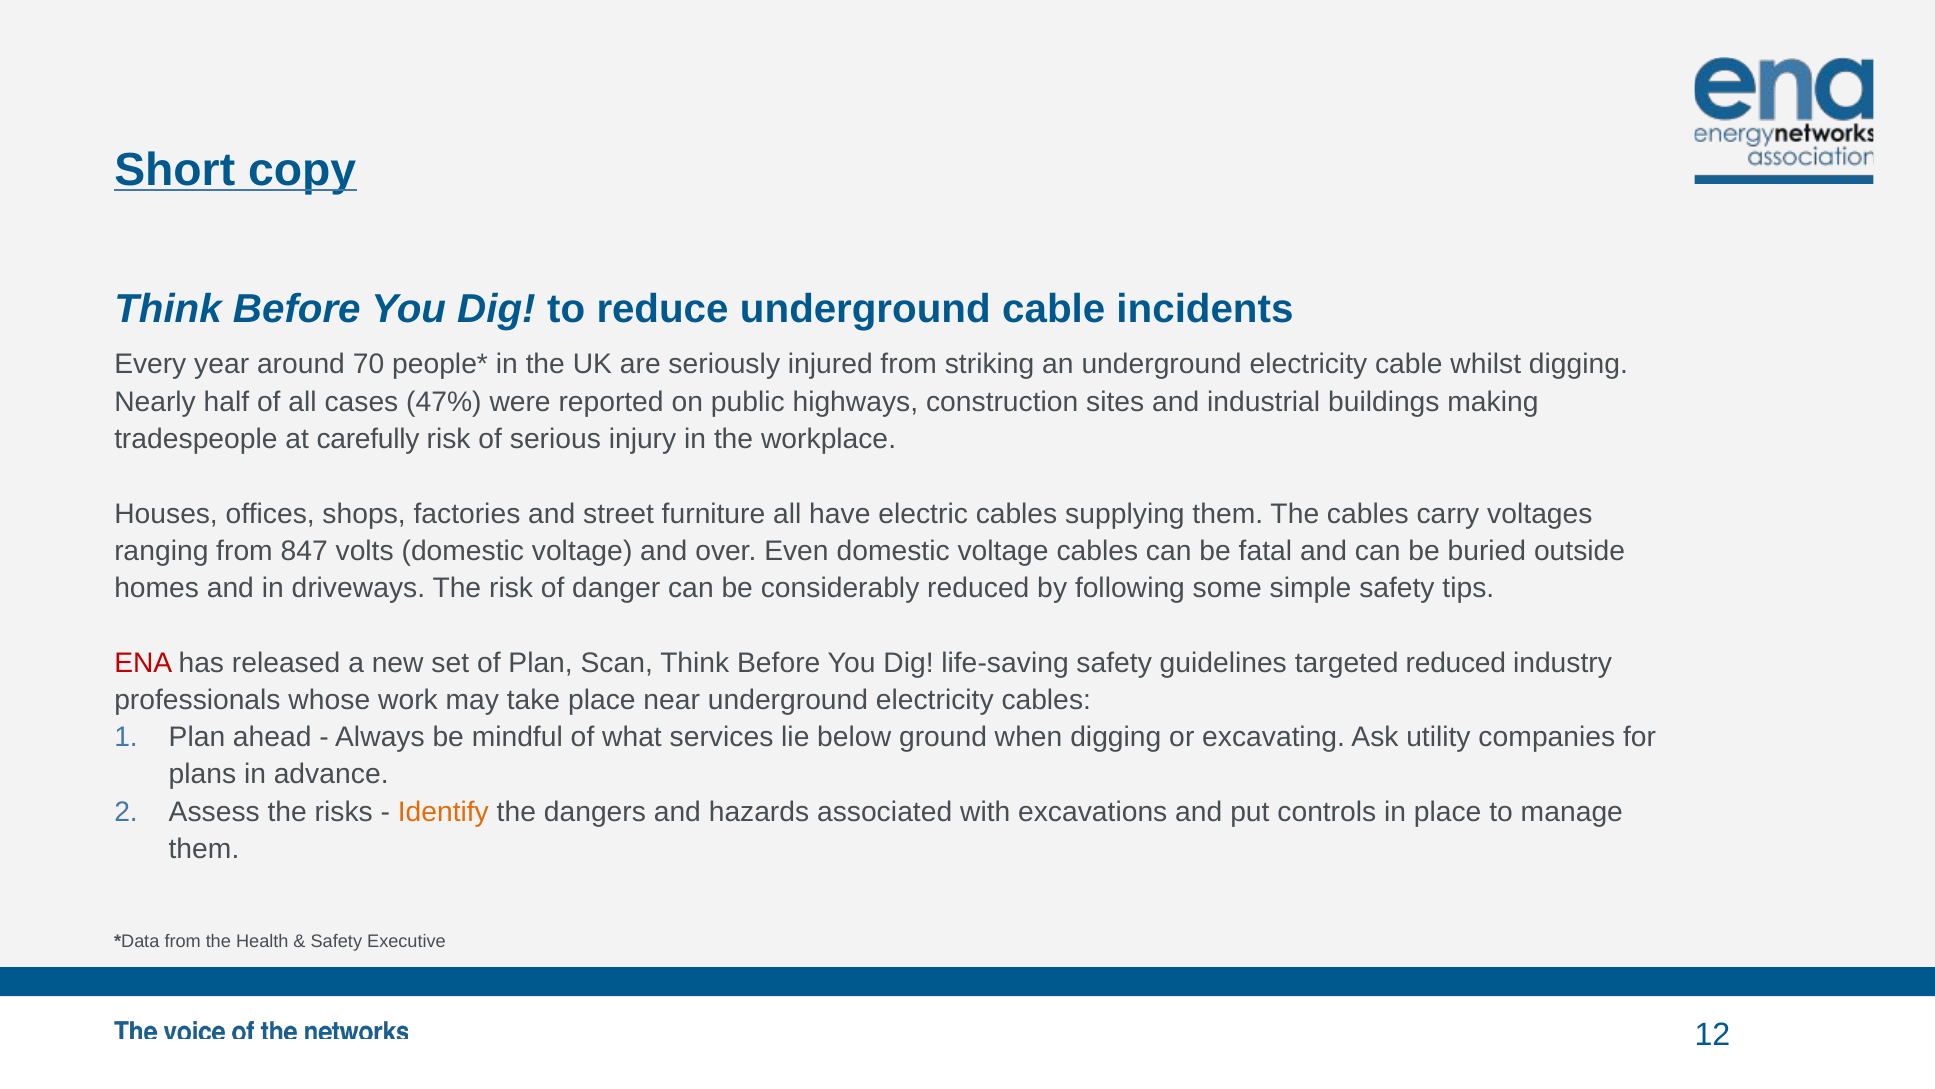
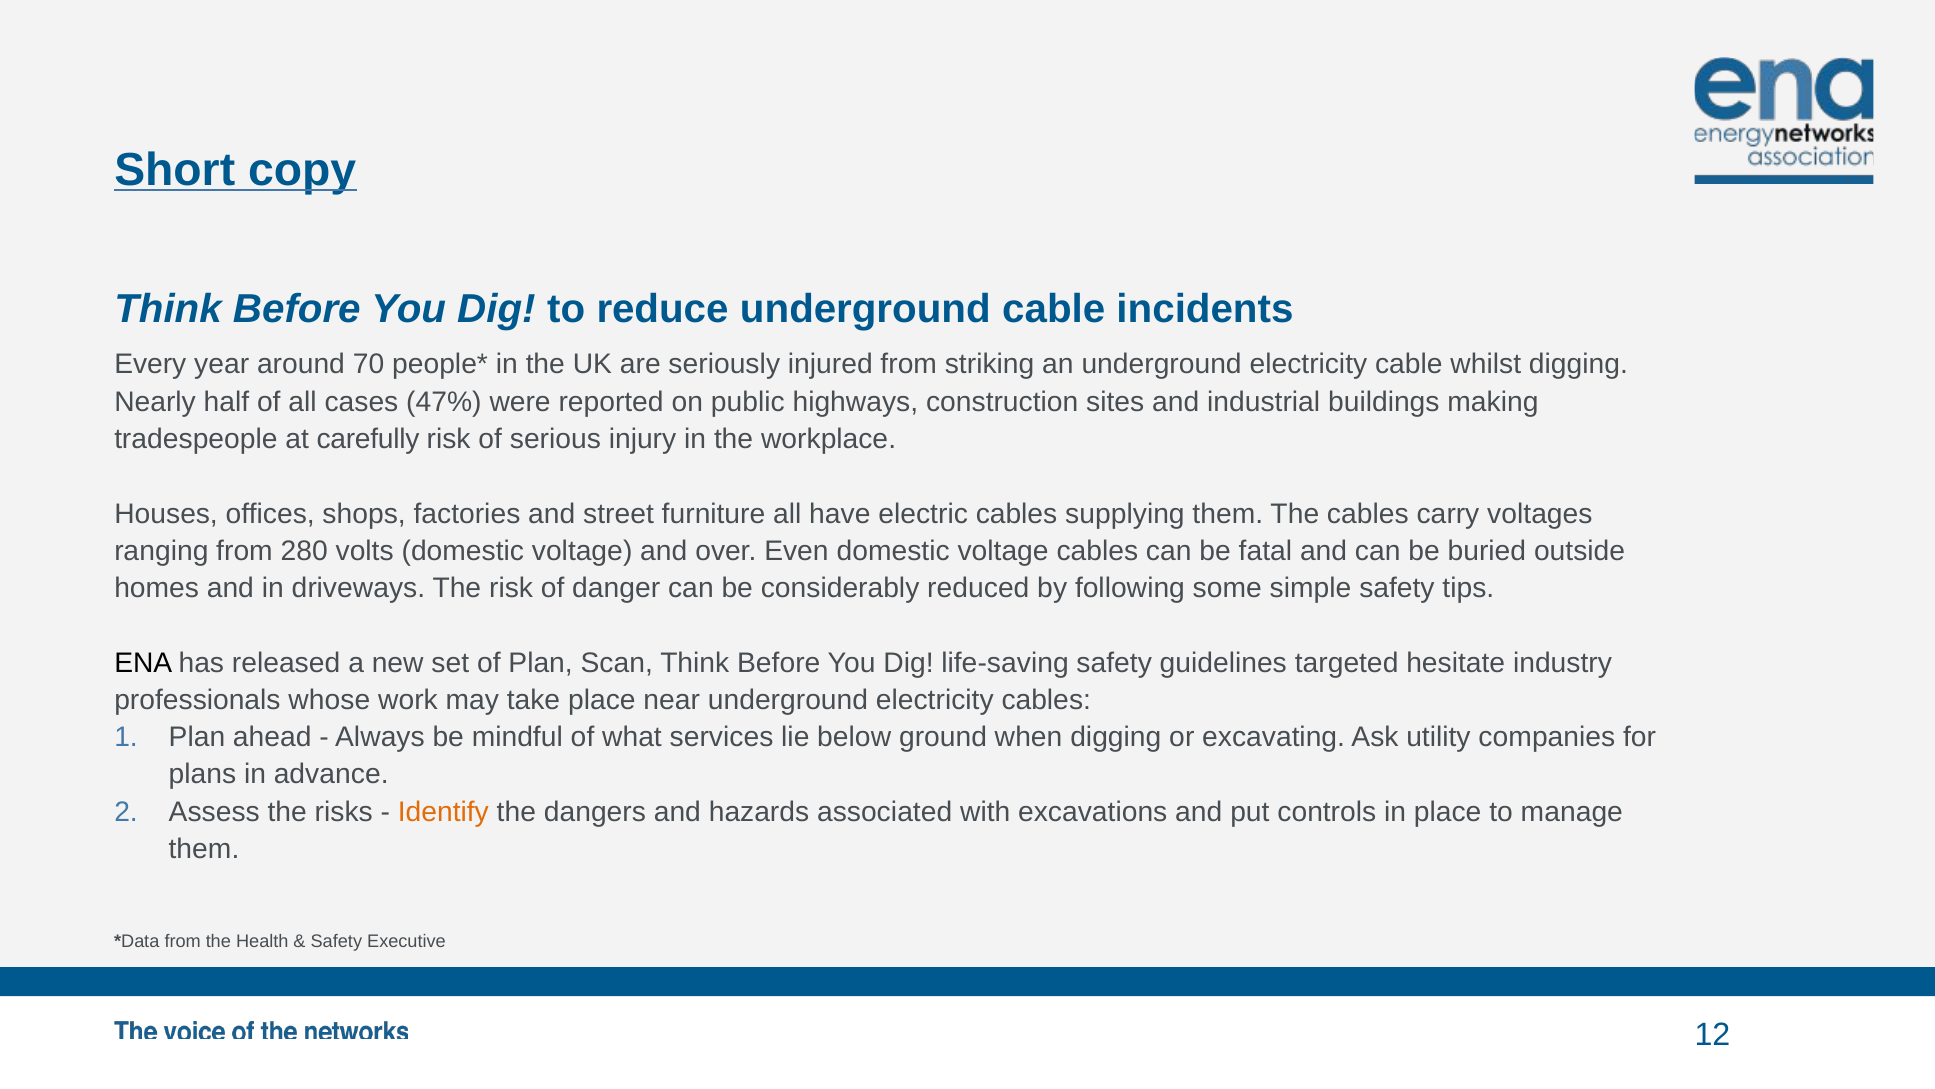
847: 847 -> 280
ENA colour: red -> black
targeted reduced: reduced -> hesitate
